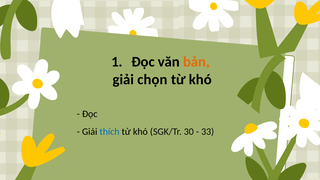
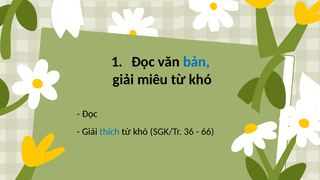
bản colour: orange -> blue
chọn: chọn -> miêu
30: 30 -> 36
33: 33 -> 66
